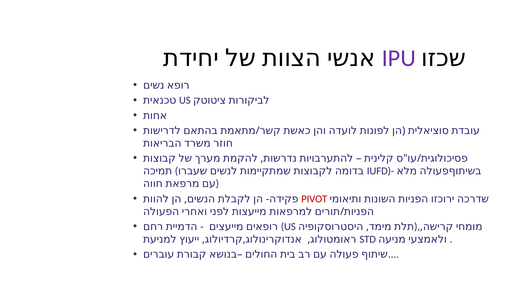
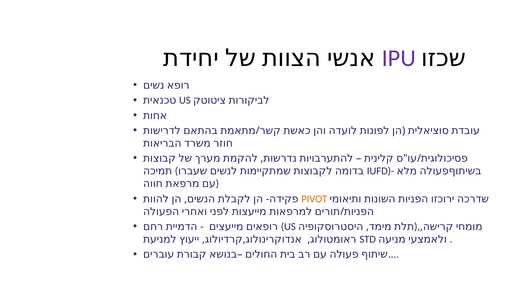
PIVOT colour: red -> orange
